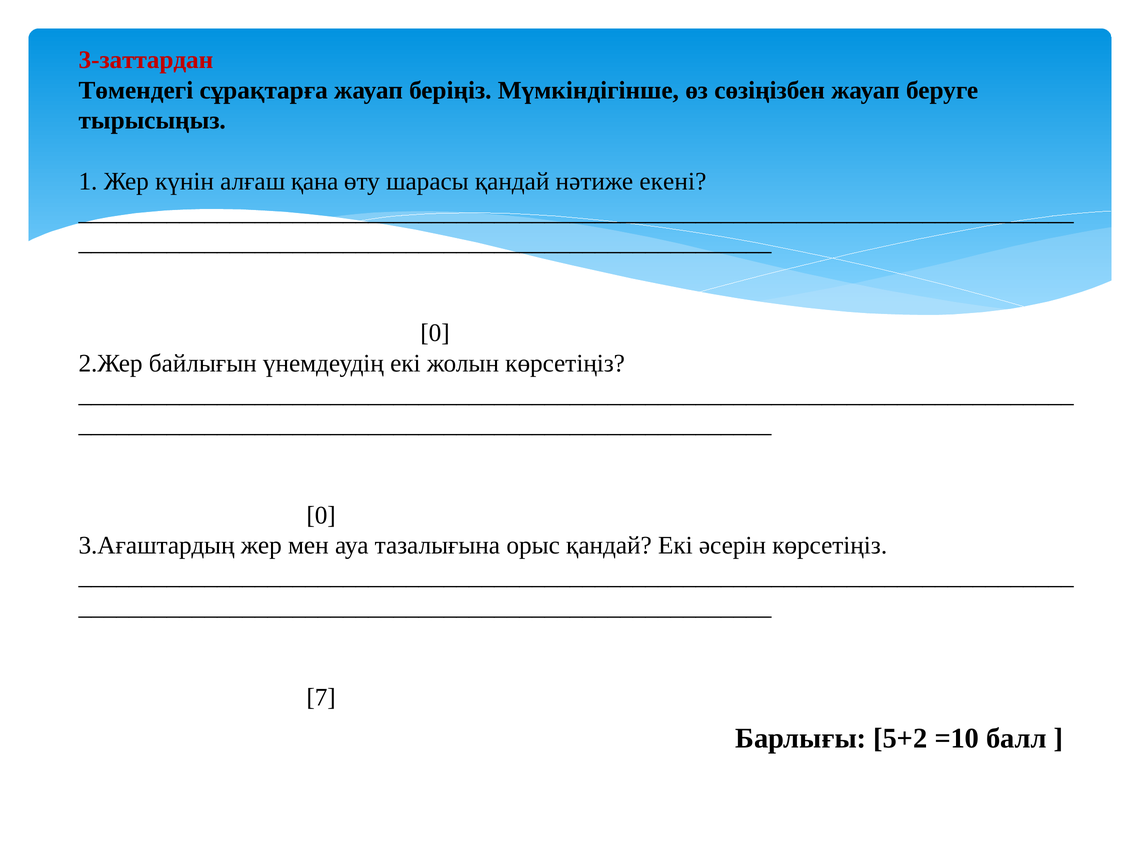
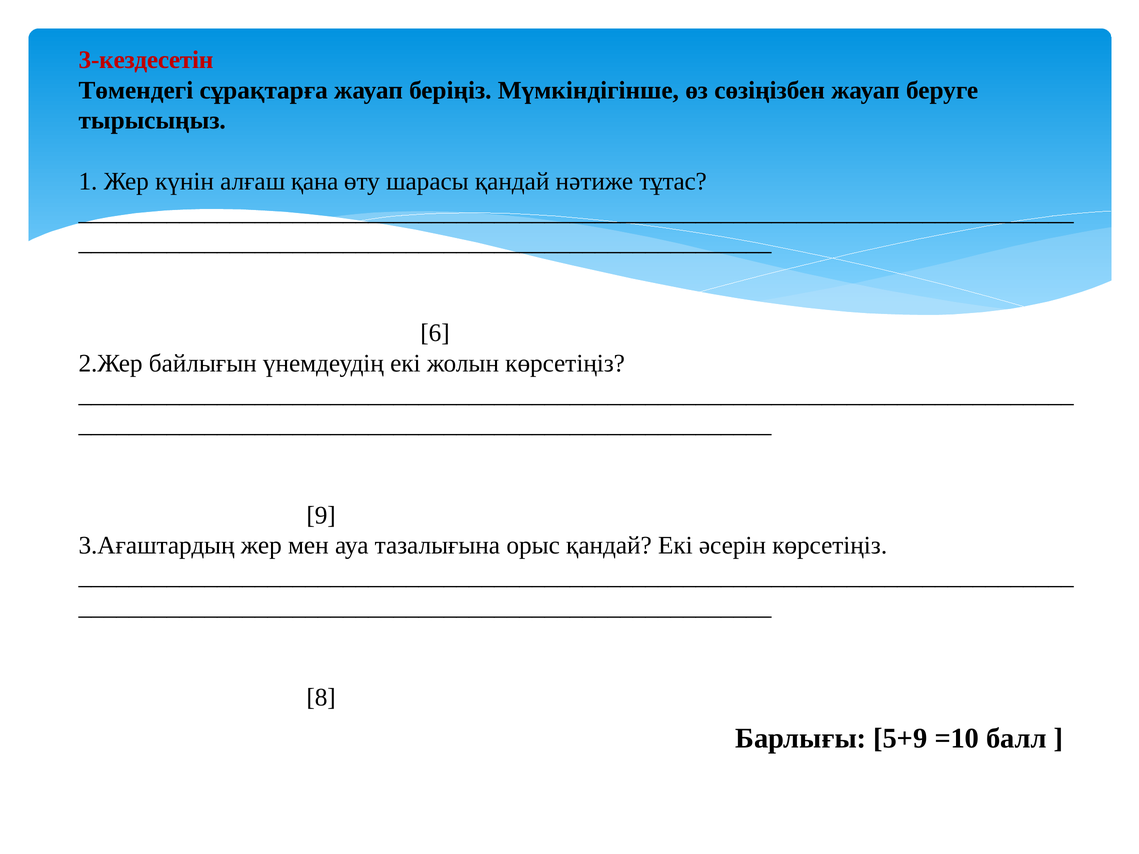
3-заттардан: 3-заттардан -> 3-кездесетін
екені: екені -> тұтас
0 at (435, 333): 0 -> 6
0 at (321, 515): 0 -> 9
7: 7 -> 8
5+2: 5+2 -> 5+9
